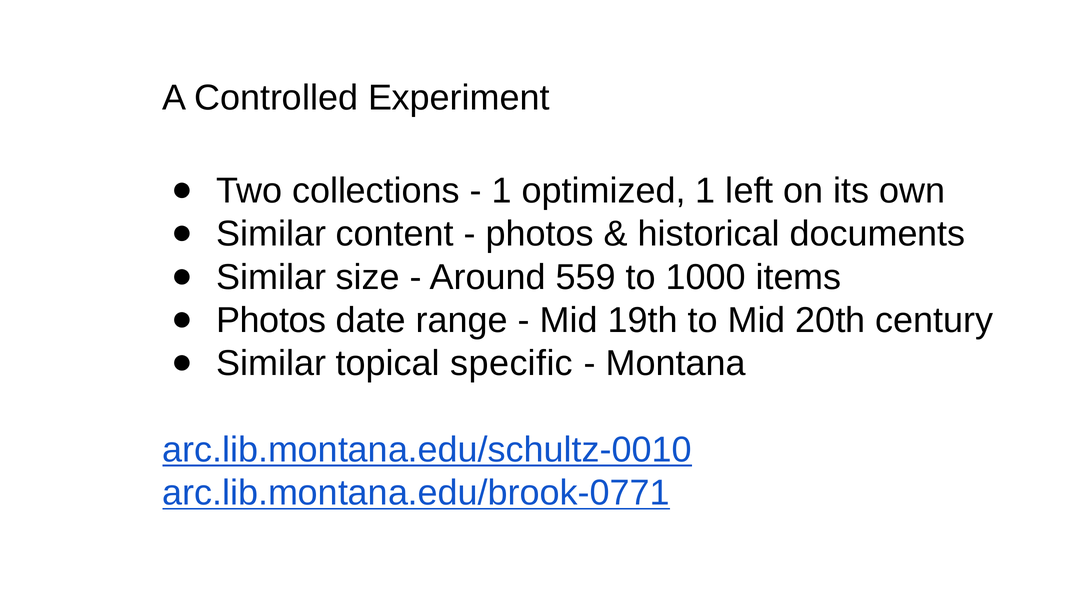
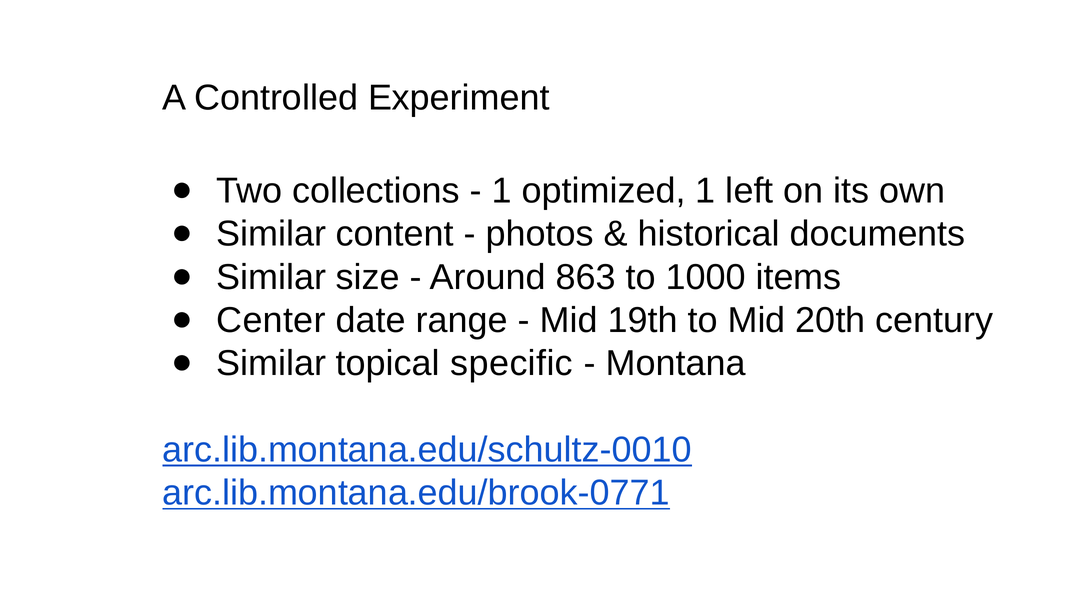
559: 559 -> 863
Photos at (271, 320): Photos -> Center
